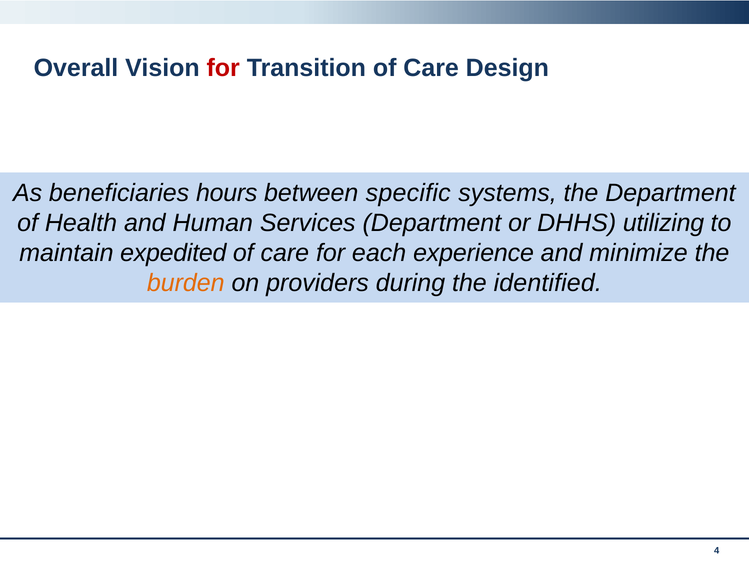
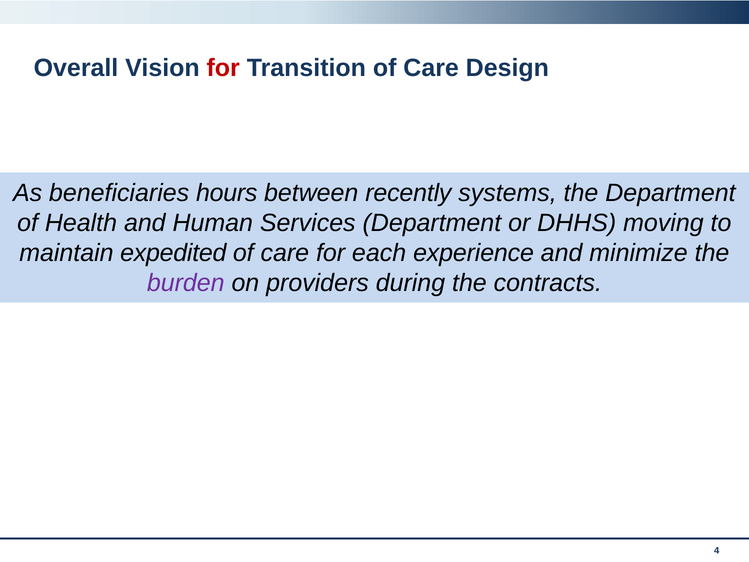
specific: specific -> recently
utilizing: utilizing -> moving
burden colour: orange -> purple
identified: identified -> contracts
